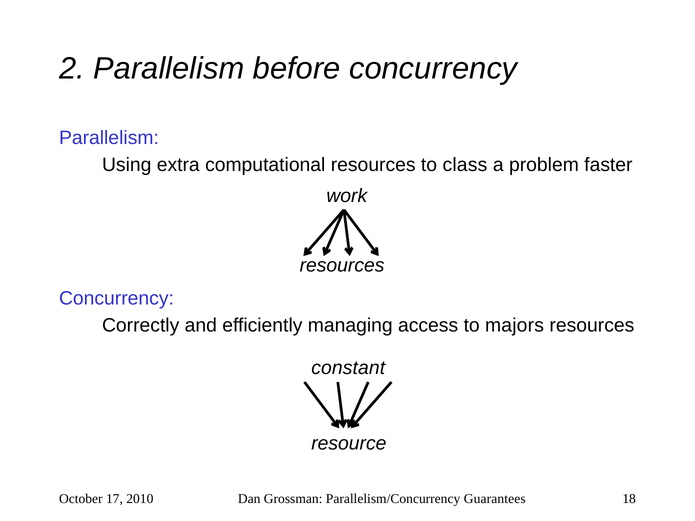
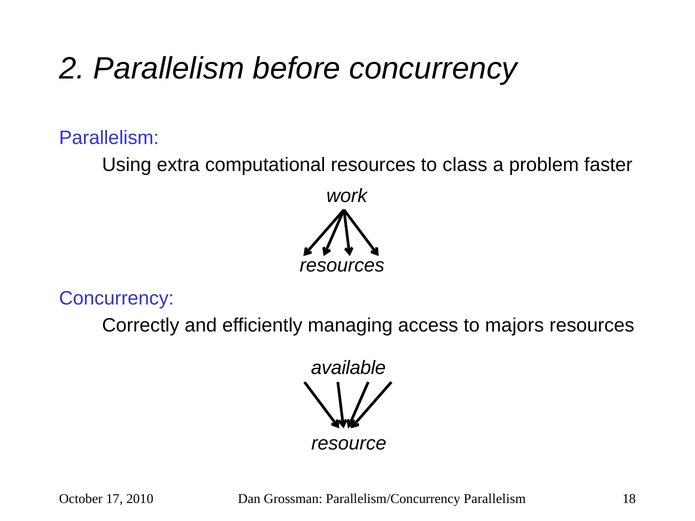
constant: constant -> available
Parallelism/Concurrency Guarantees: Guarantees -> Parallelism
